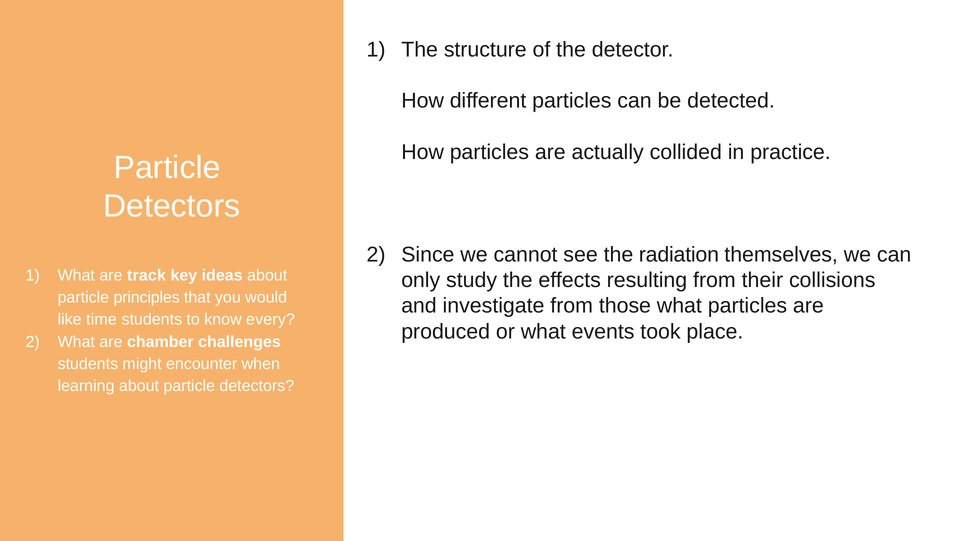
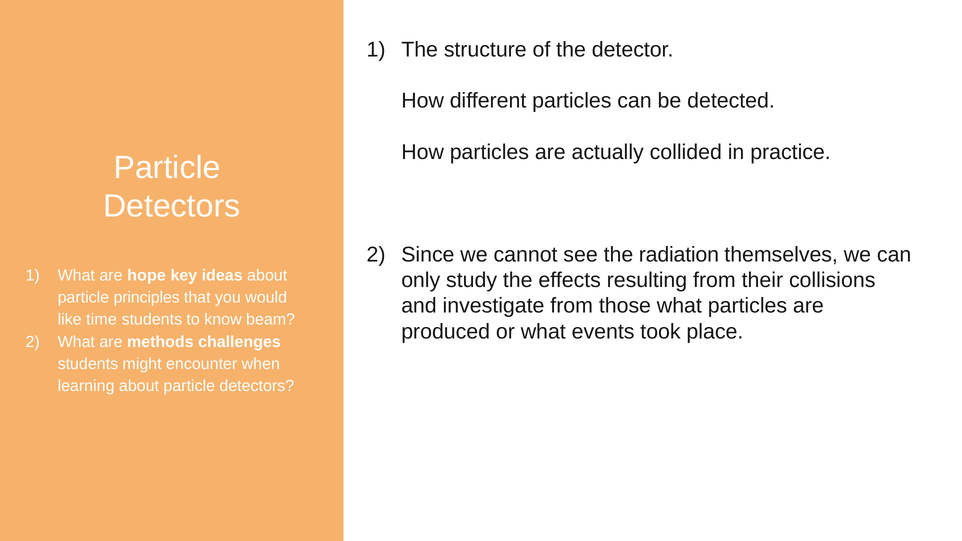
track: track -> hope
every: every -> beam
chamber: chamber -> methods
